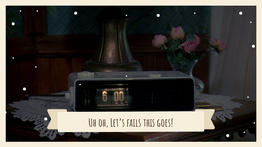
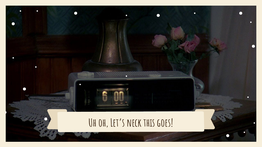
fails: fails -> neck
